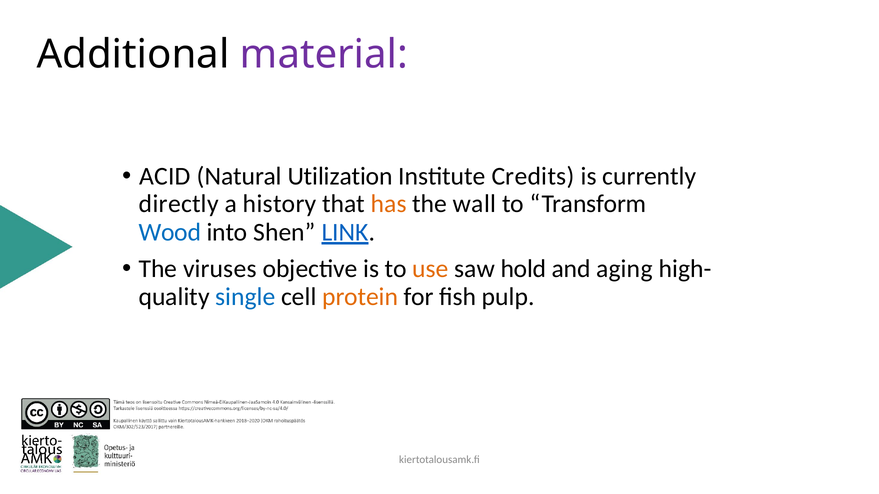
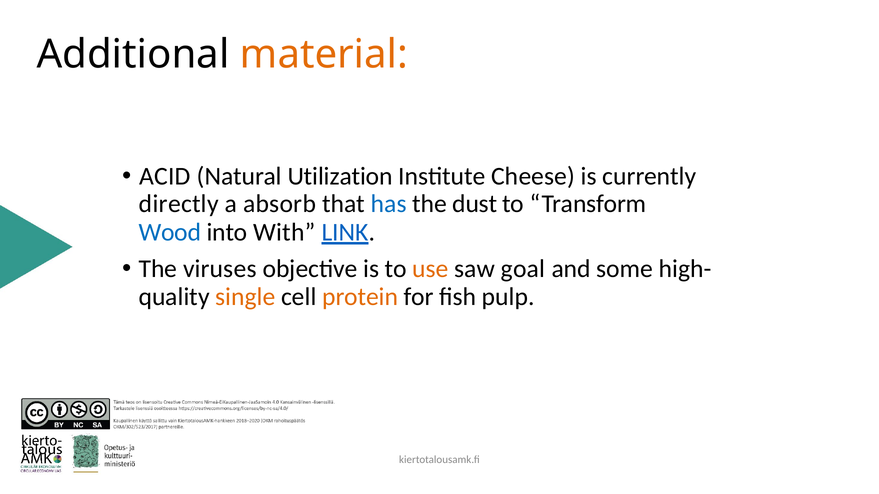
material colour: purple -> orange
Credits: Credits -> Cheese
history: history -> absorb
has colour: orange -> blue
wall: wall -> dust
Shen: Shen -> With
hold: hold -> goal
aging: aging -> some
single colour: blue -> orange
